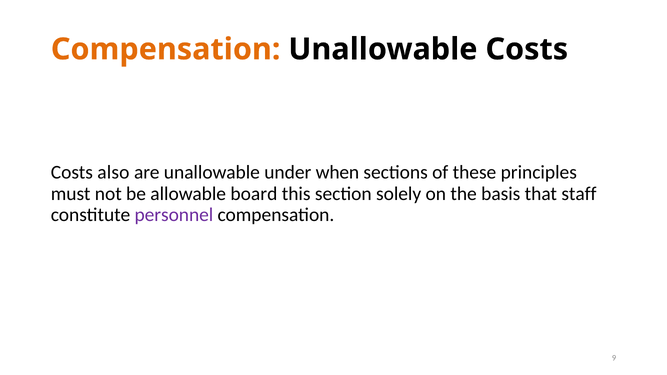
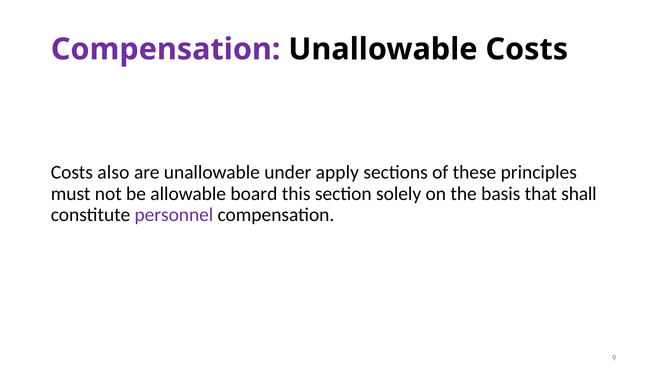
Compensation at (166, 49) colour: orange -> purple
when: when -> apply
staff: staff -> shall
